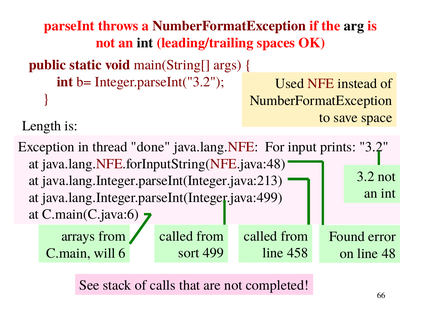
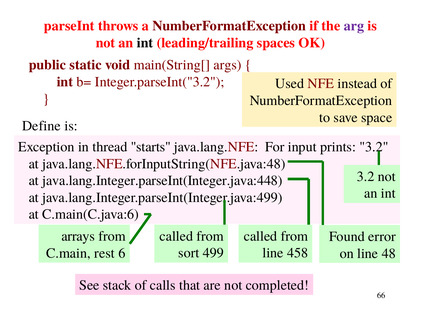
arg colour: black -> purple
Length: Length -> Define
done: done -> starts
java.lang.Integer.parseInt(Integer.java:213: java.lang.Integer.parseInt(Integer.java:213 -> java.lang.Integer.parseInt(Integer.java:448
will: will -> rest
